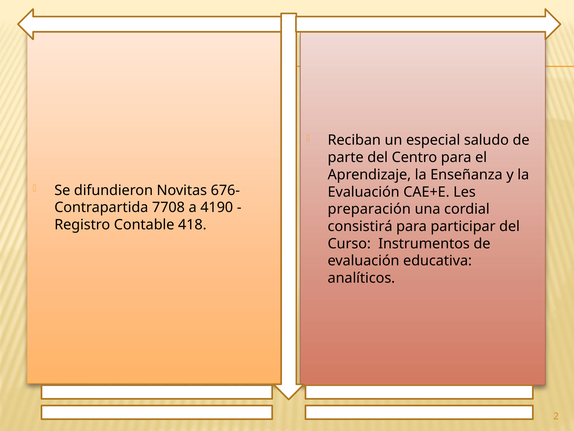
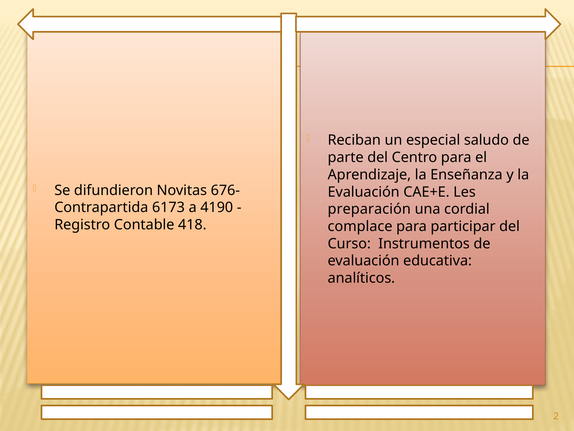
7708: 7708 -> 6173
consistirá: consistirá -> complace
